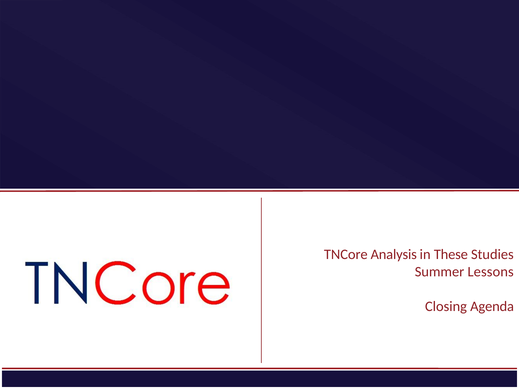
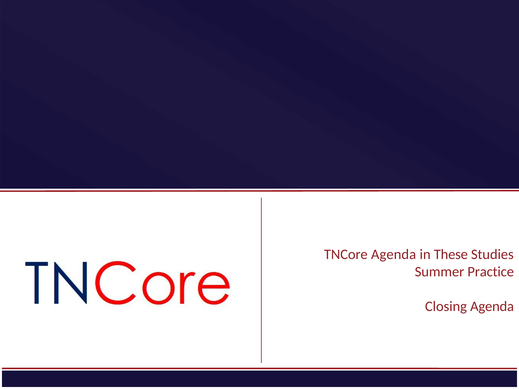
TNCore Analysis: Analysis -> Agenda
Lessons: Lessons -> Practice
